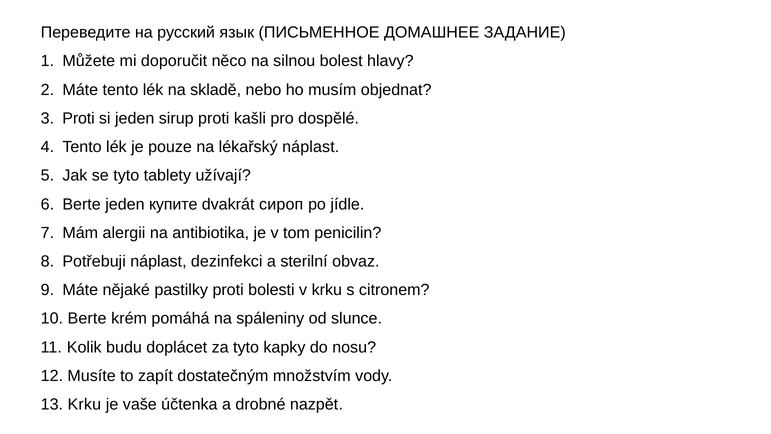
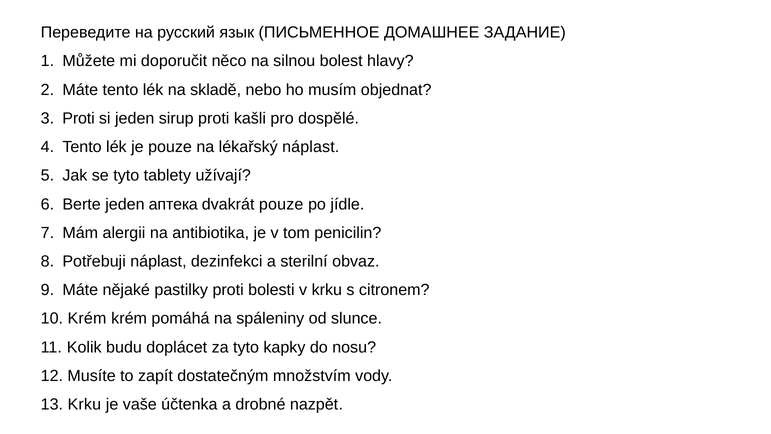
купите: купите -> аптека
dvakrát сироп: сироп -> pouze
Berte at (87, 318): Berte -> Krém
